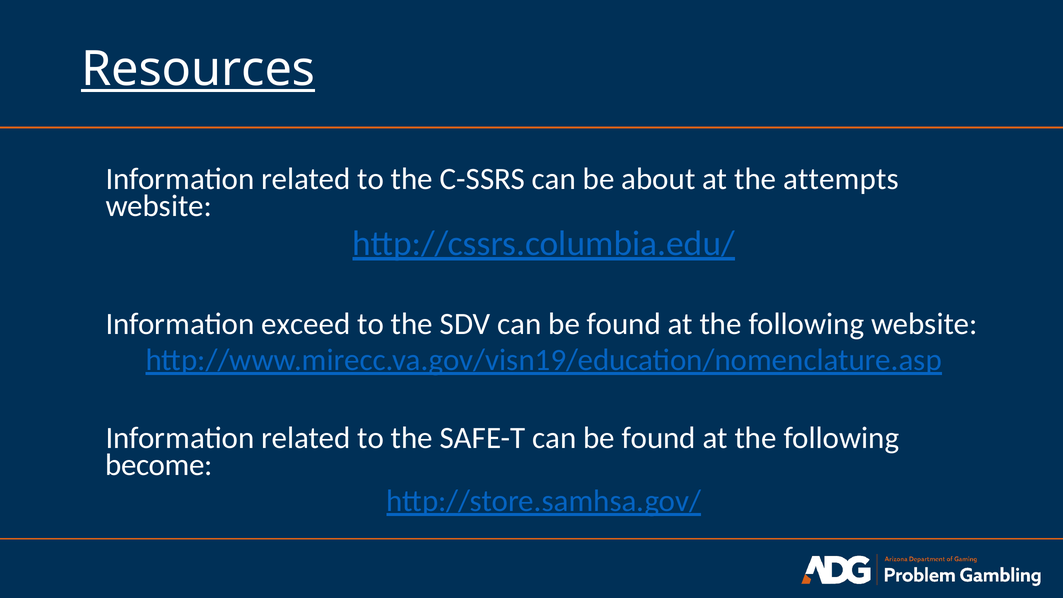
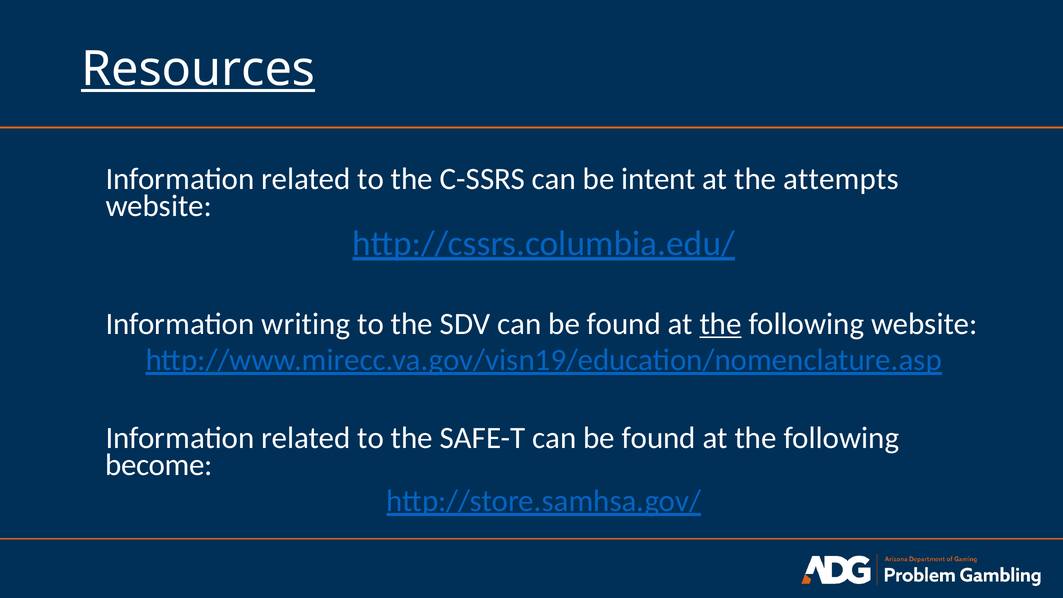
about: about -> intent
exceed: exceed -> writing
the at (721, 324) underline: none -> present
